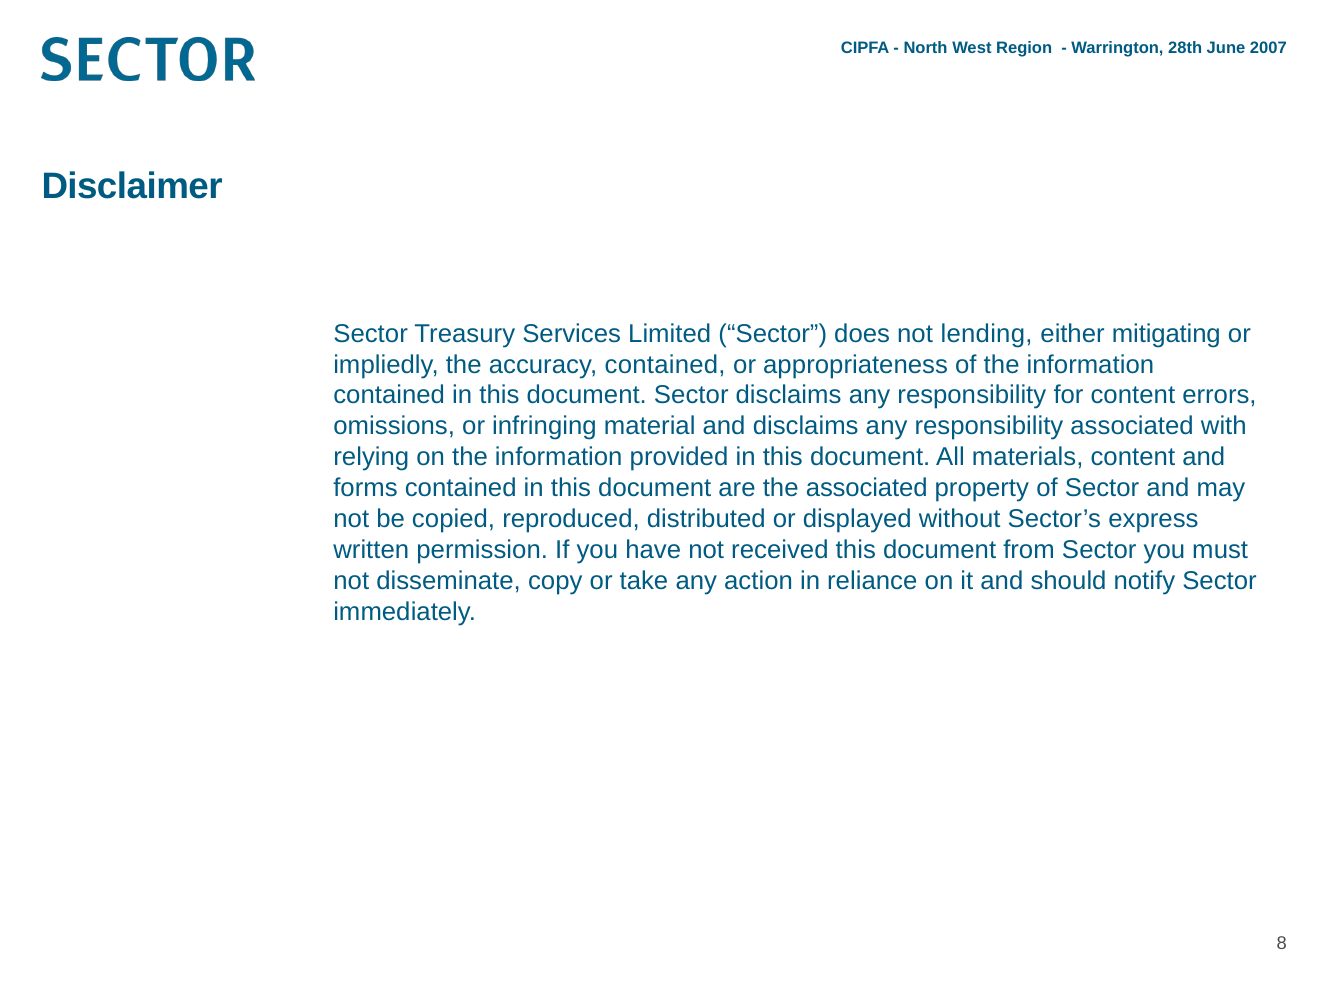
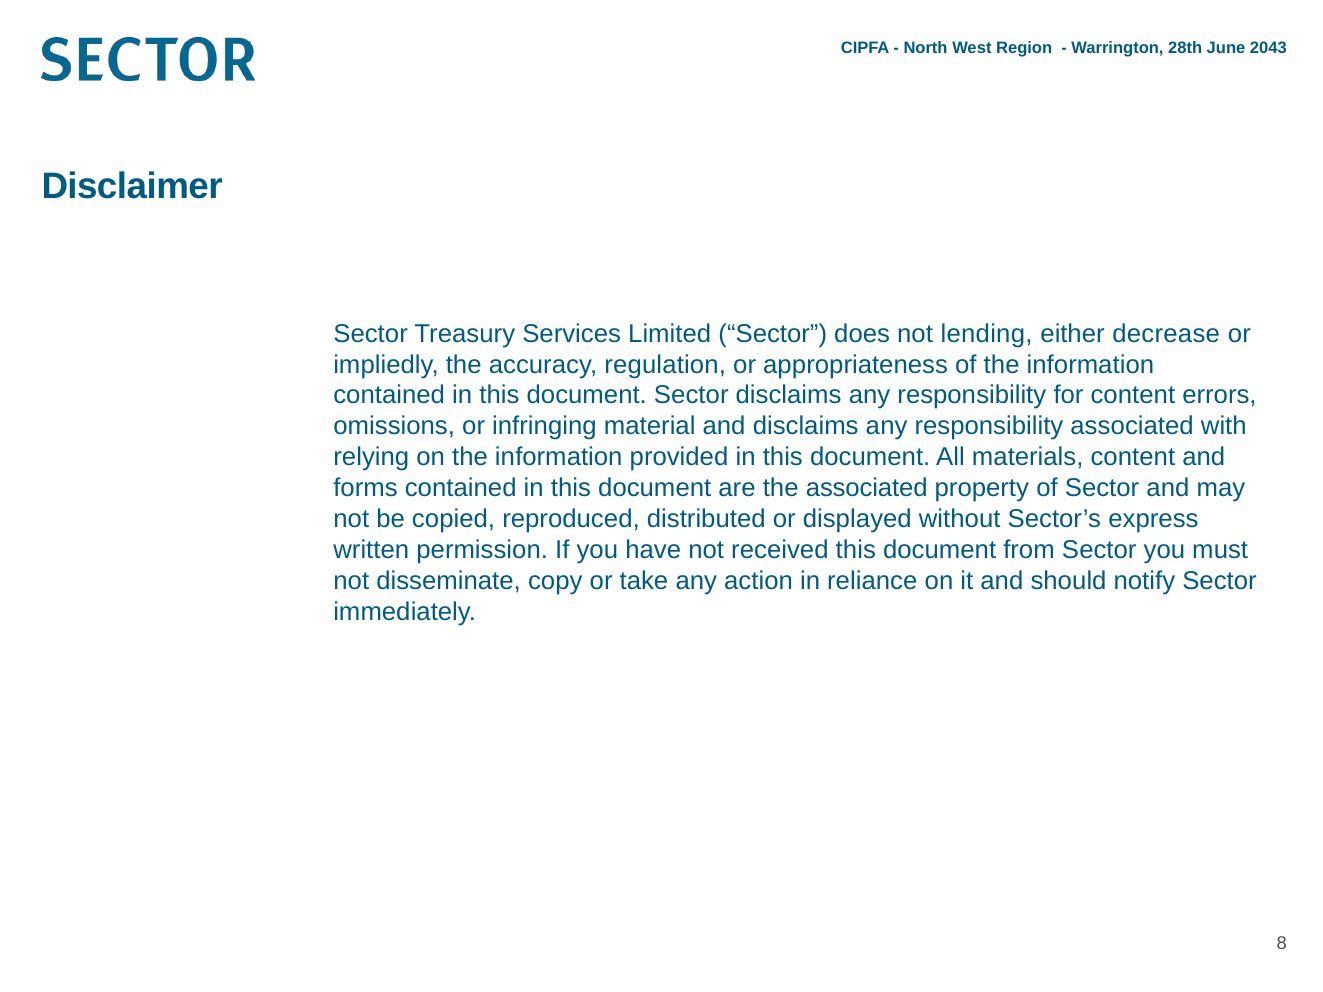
2007: 2007 -> 2043
mitigating: mitigating -> decrease
accuracy contained: contained -> regulation
